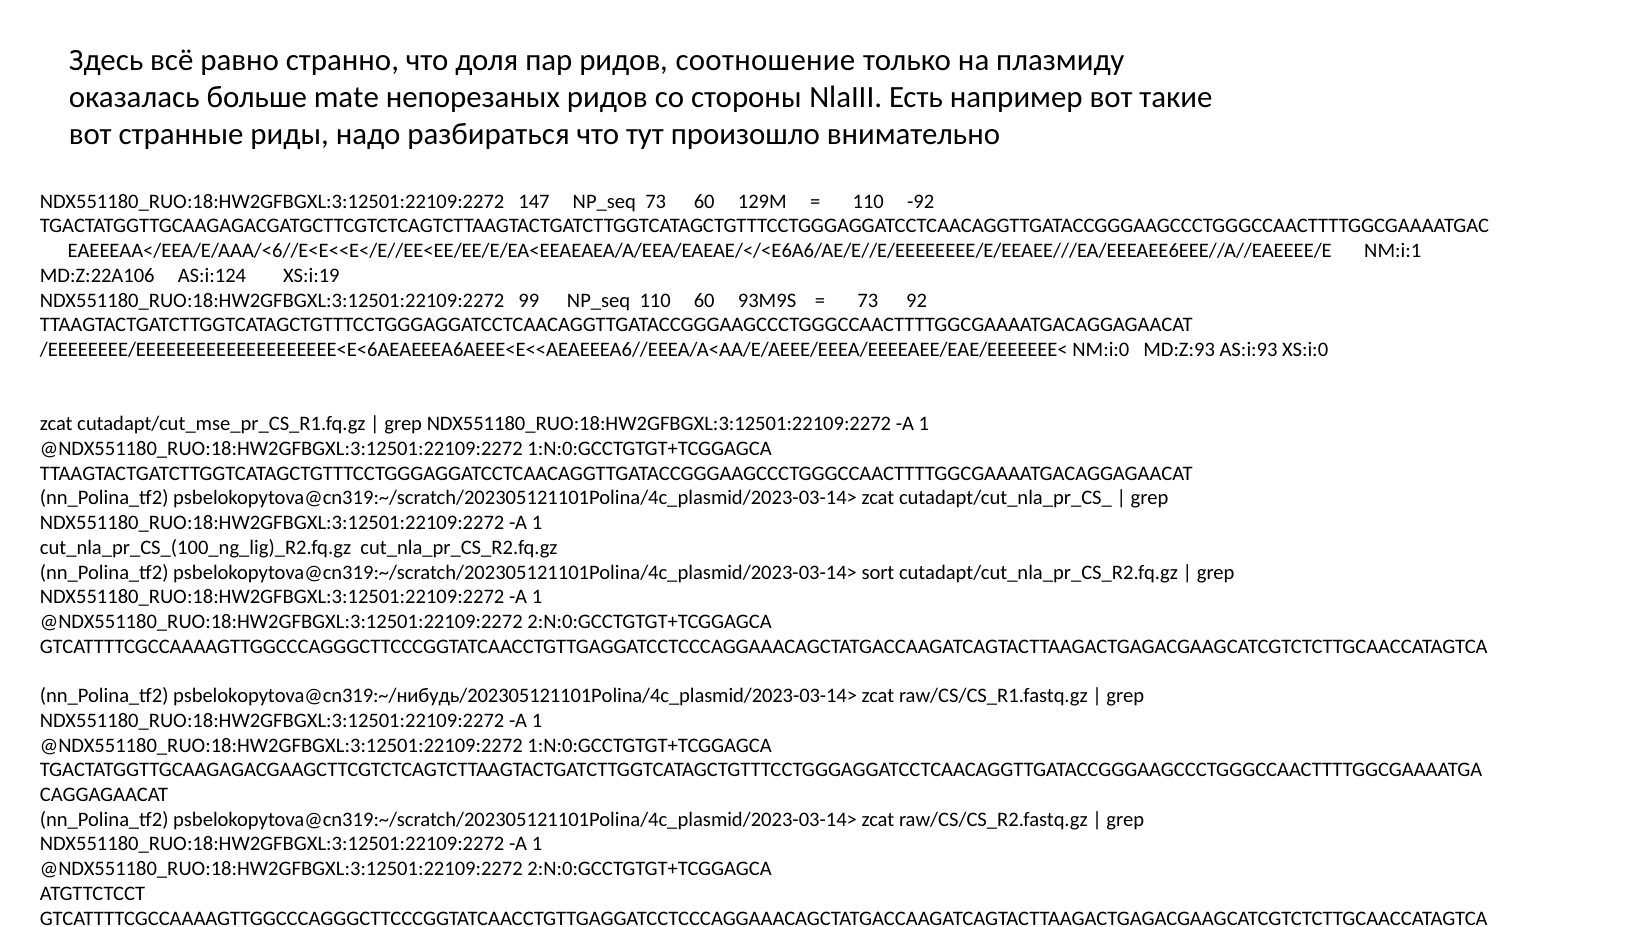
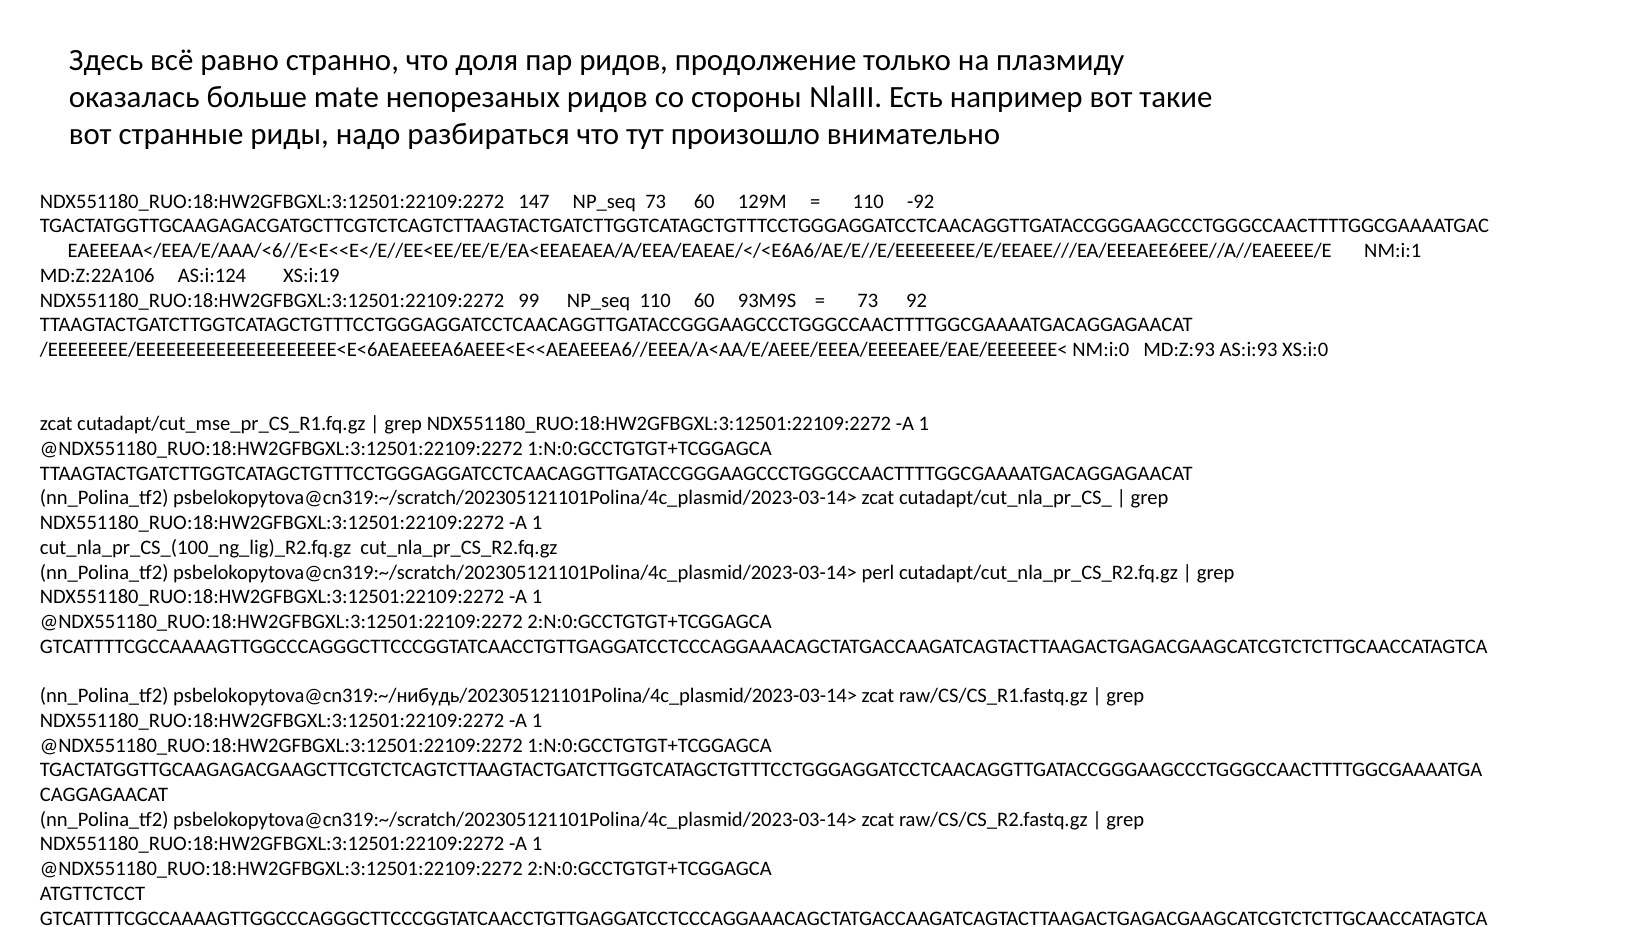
соотношение: соотношение -> продолжение
sort: sort -> perl
